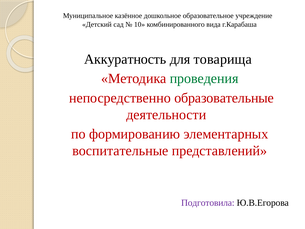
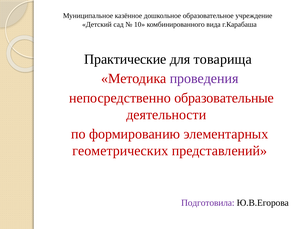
Аккуратность: Аккуратность -> Практические
проведения colour: green -> purple
воспитательные: воспитательные -> геометрических
